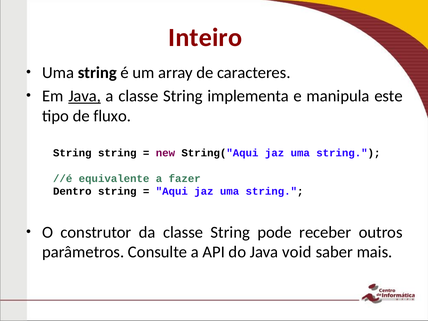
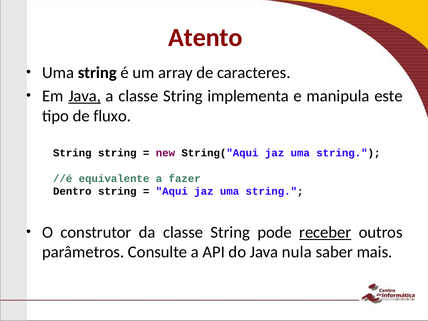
Inteiro: Inteiro -> Atento
receber underline: none -> present
void: void -> nula
